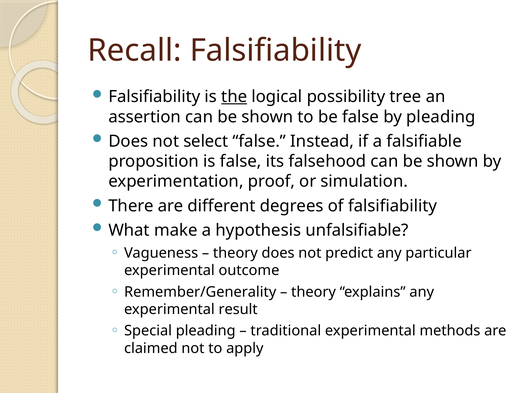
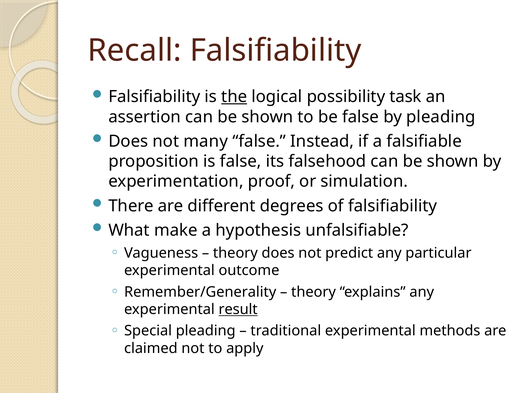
tree: tree -> task
select: select -> many
result underline: none -> present
